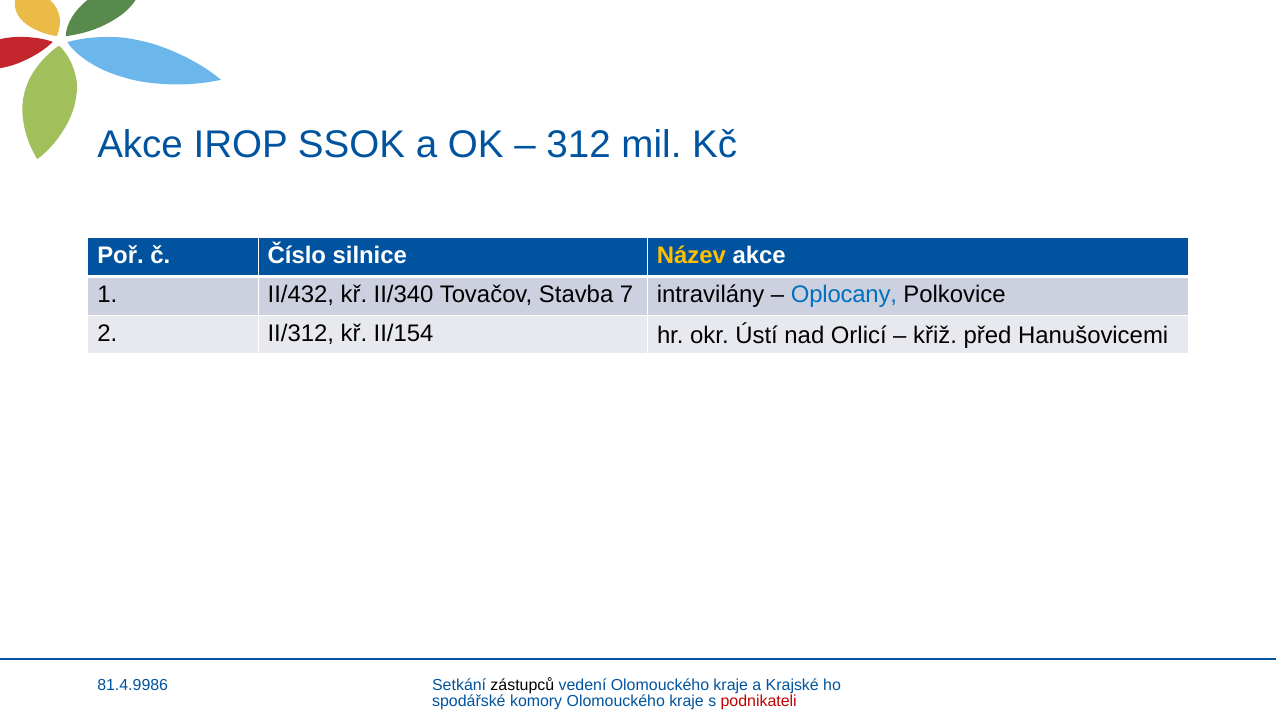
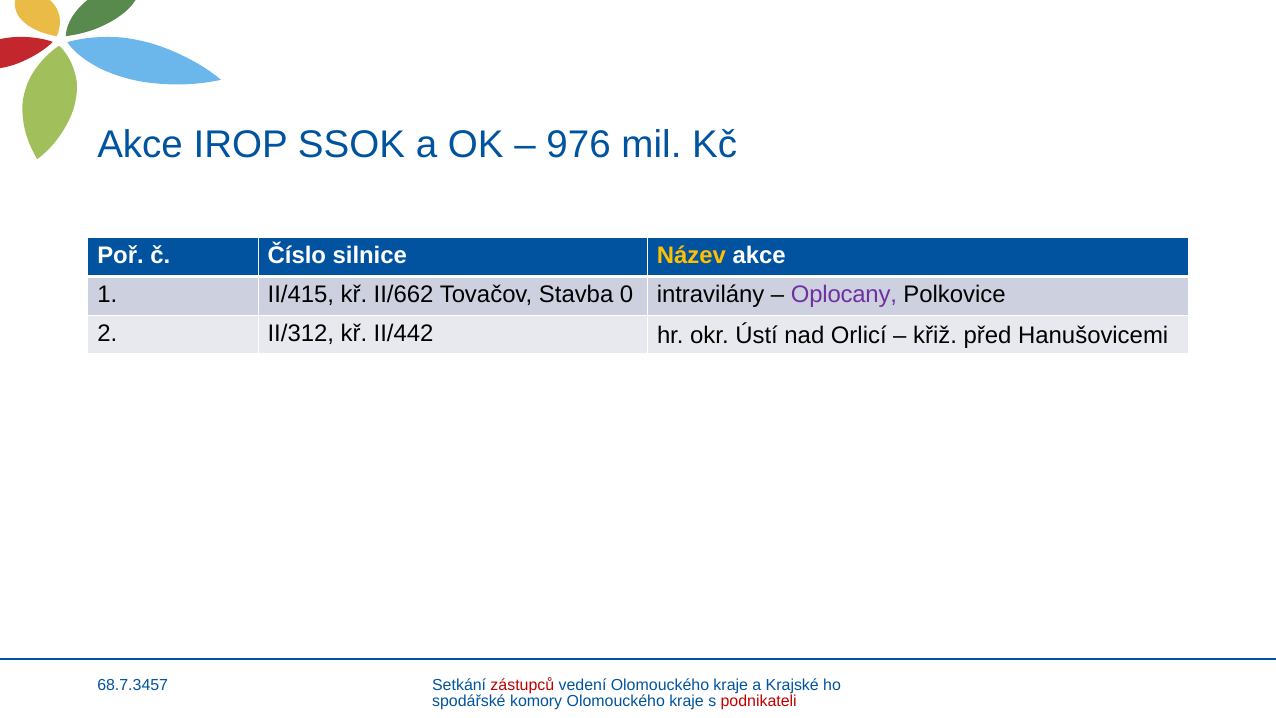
312: 312 -> 976
II/432: II/432 -> II/415
II/340: II/340 -> II/662
7: 7 -> 0
Oplocany colour: blue -> purple
II/154: II/154 -> II/442
81.4.9986: 81.4.9986 -> 68.7.3457
zástupců colour: black -> red
